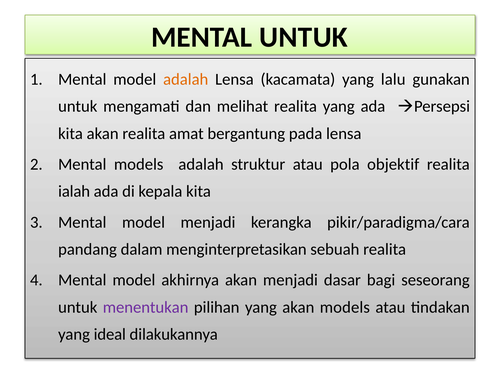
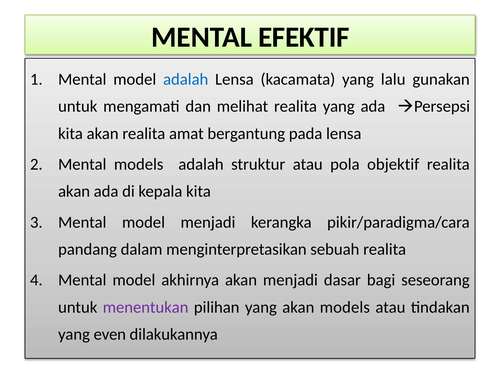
MENTAL UNTUK: UNTUK -> EFEKTIF
adalah at (186, 79) colour: orange -> blue
ialah at (74, 191): ialah -> akan
ideal: ideal -> even
